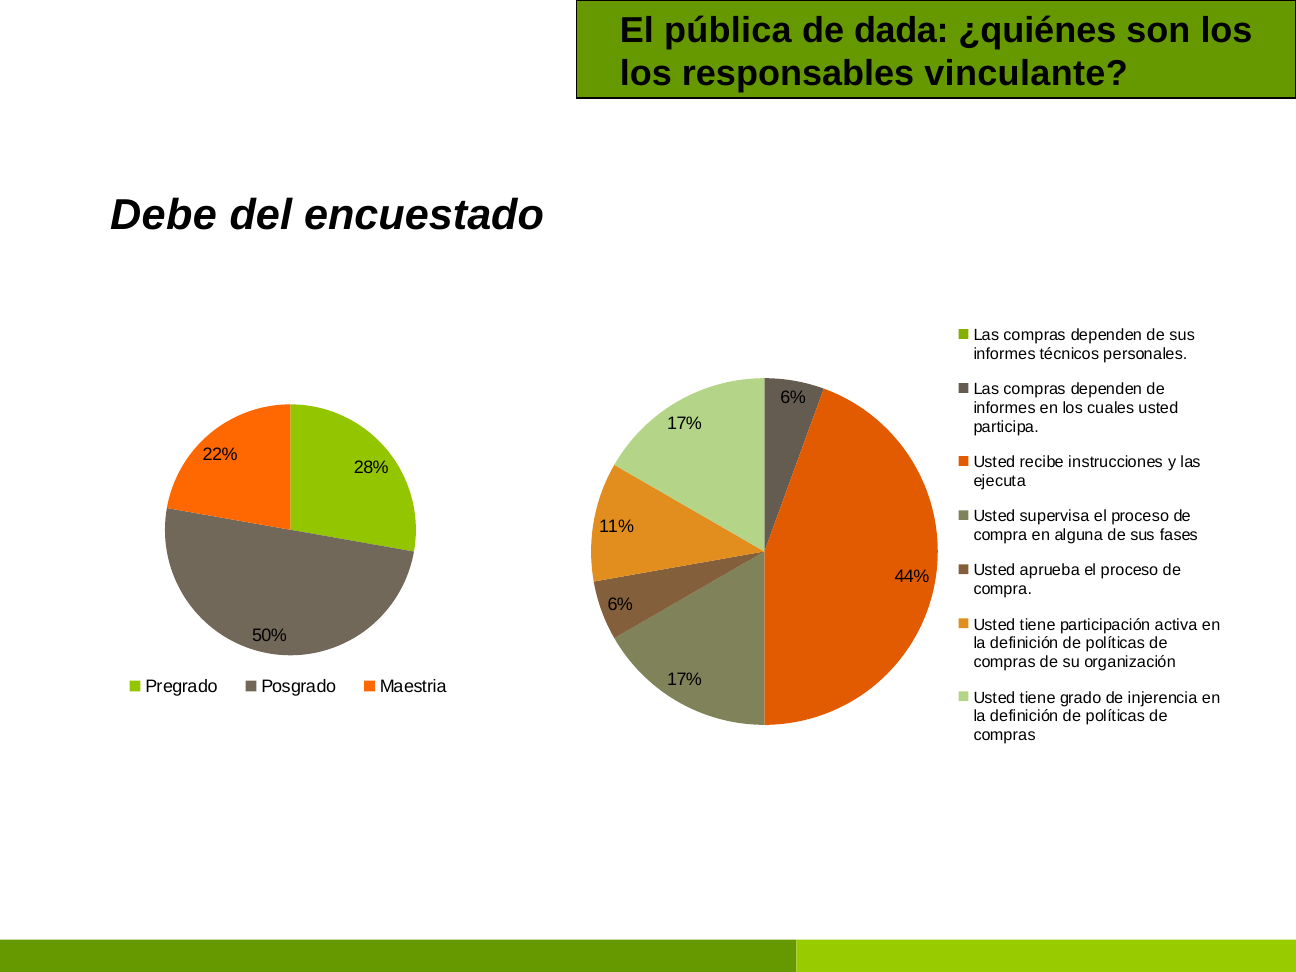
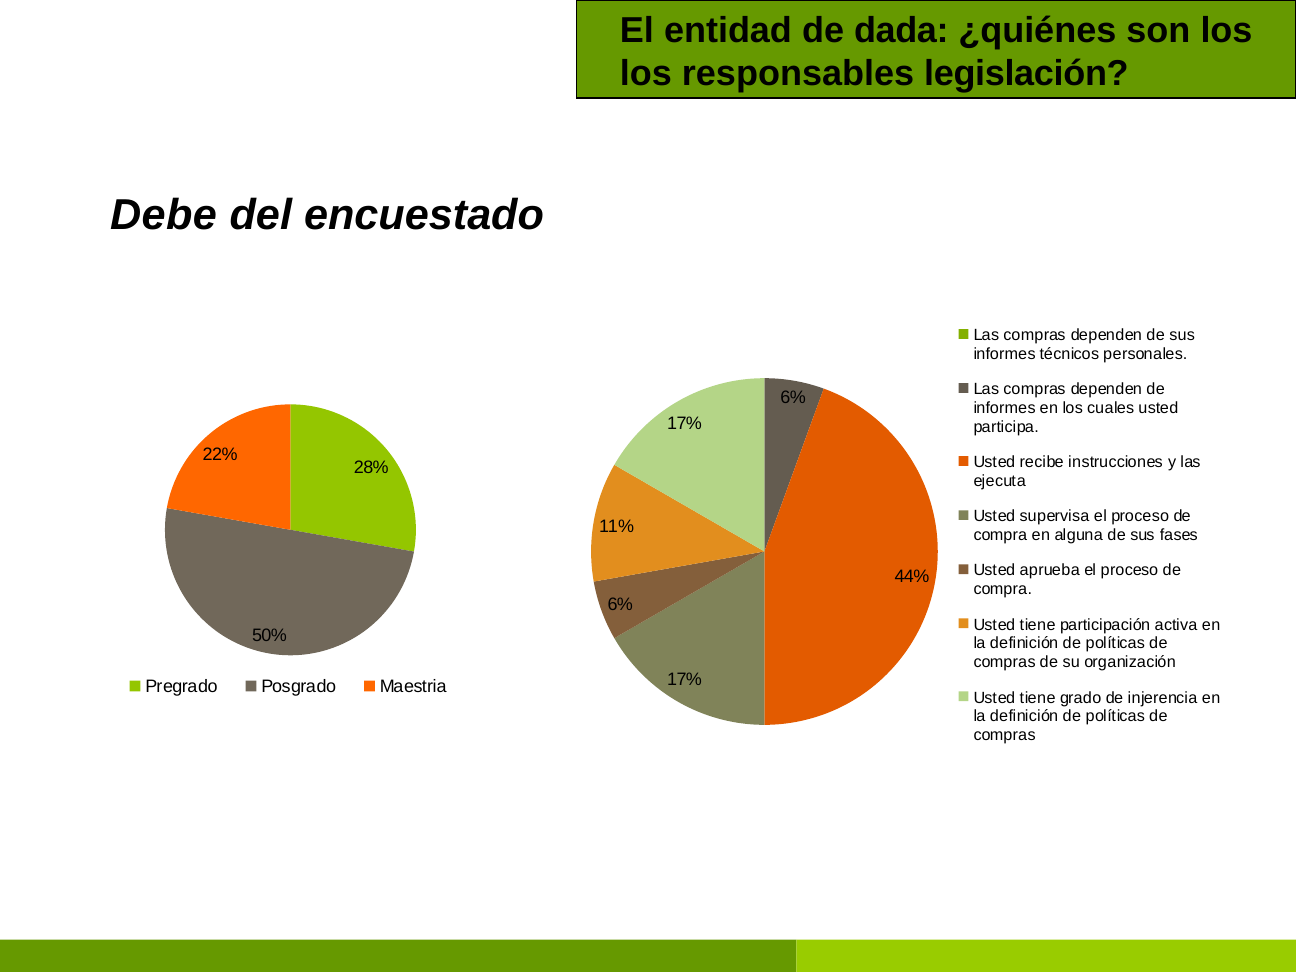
pública: pública -> entidad
vinculante: vinculante -> legislación
